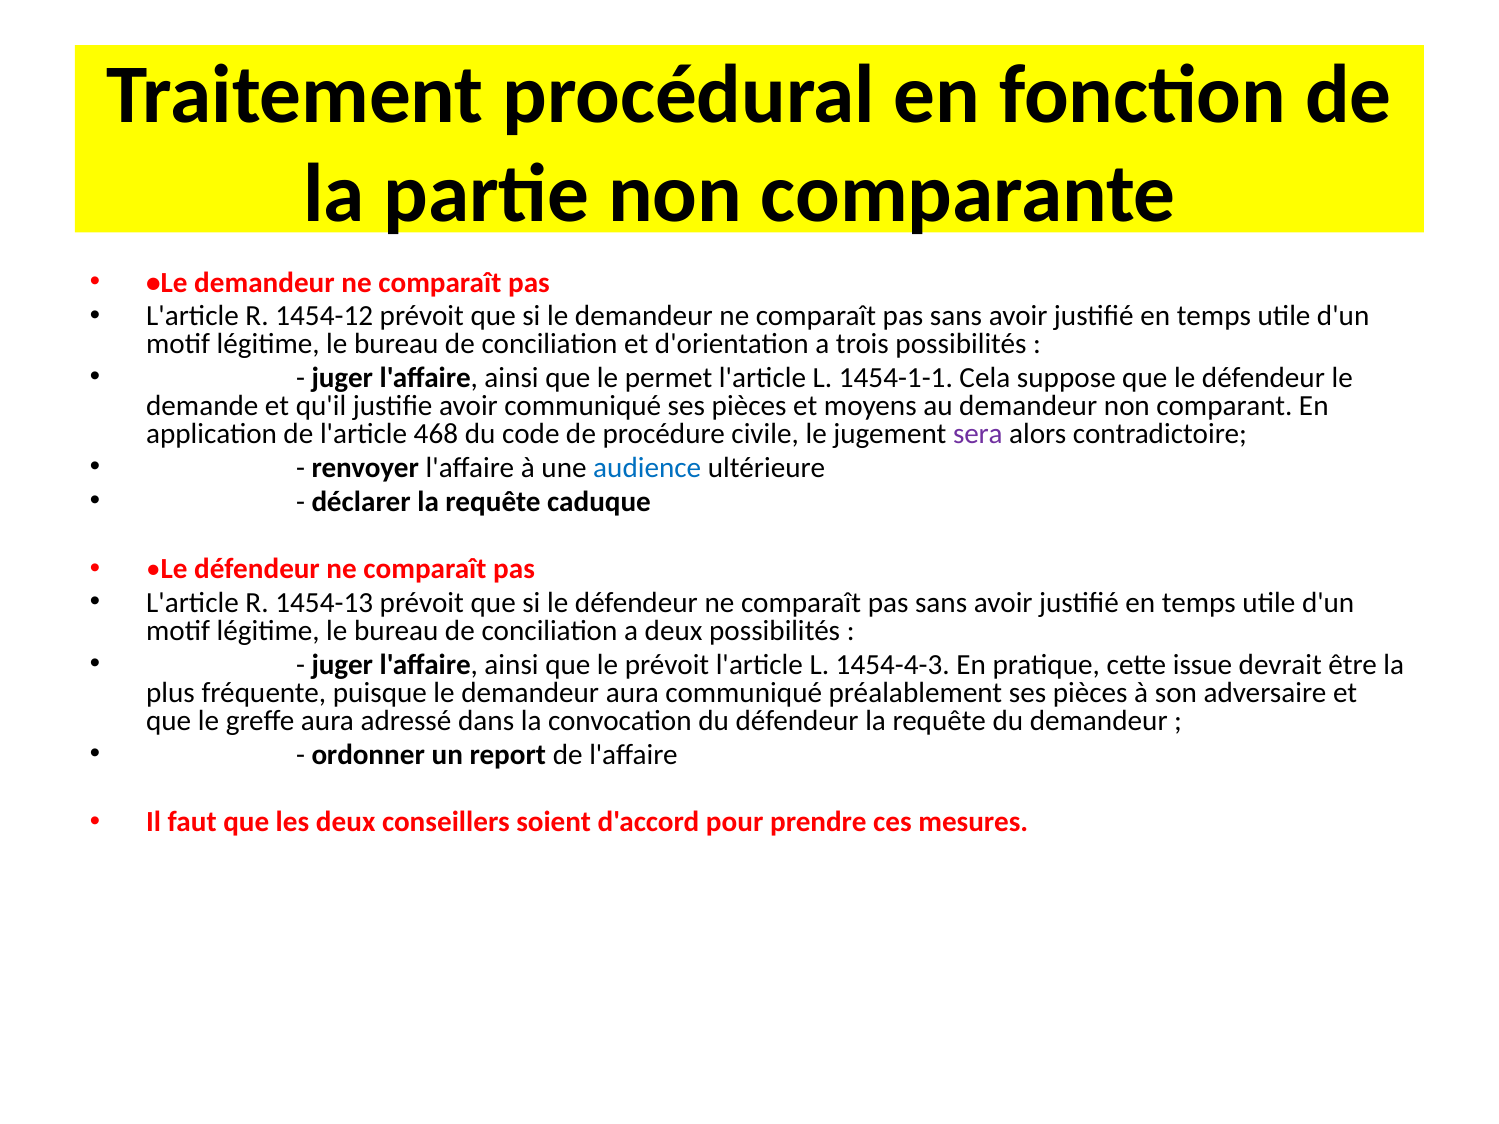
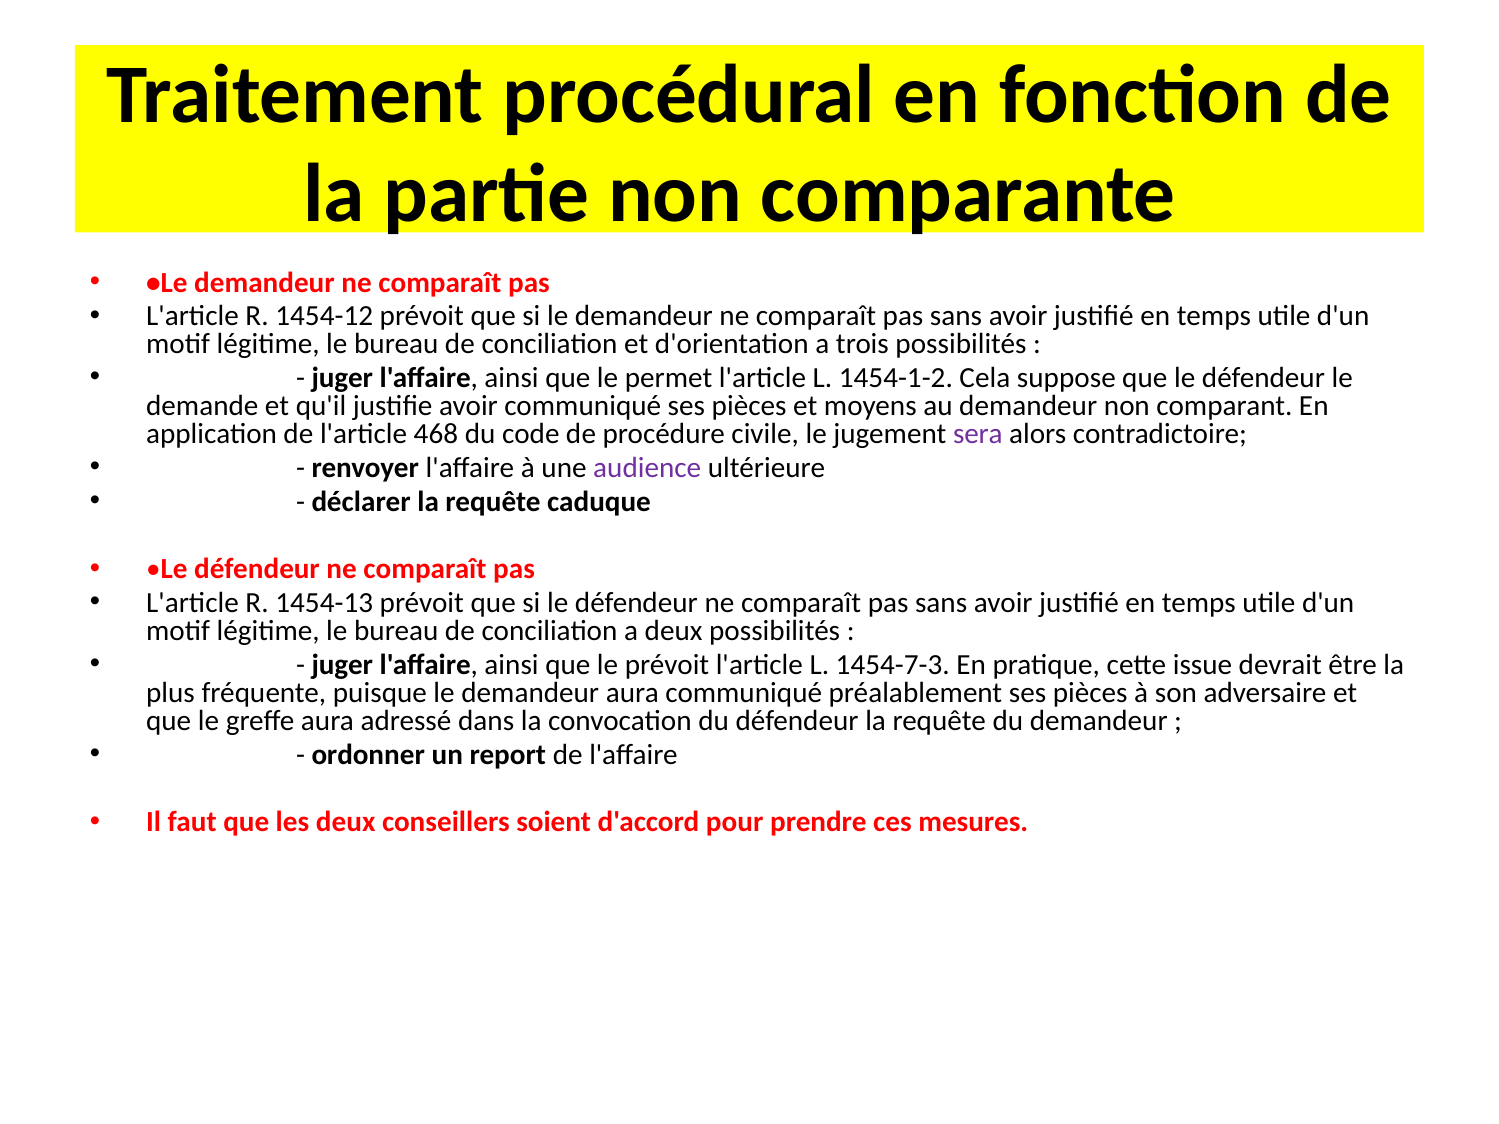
1454-1-1: 1454-1-1 -> 1454-1-2
audience colour: blue -> purple
1454-4-3: 1454-4-3 -> 1454-7-3
